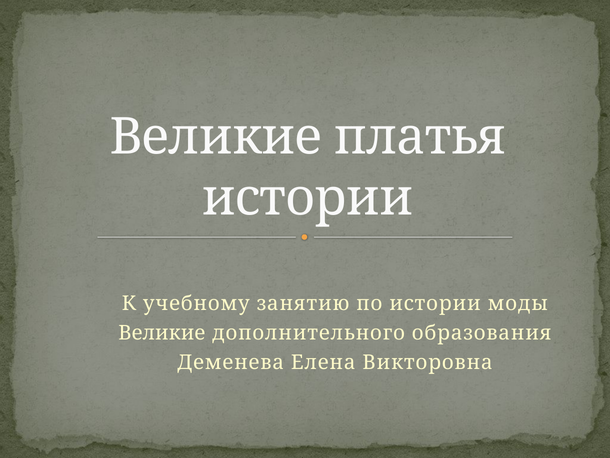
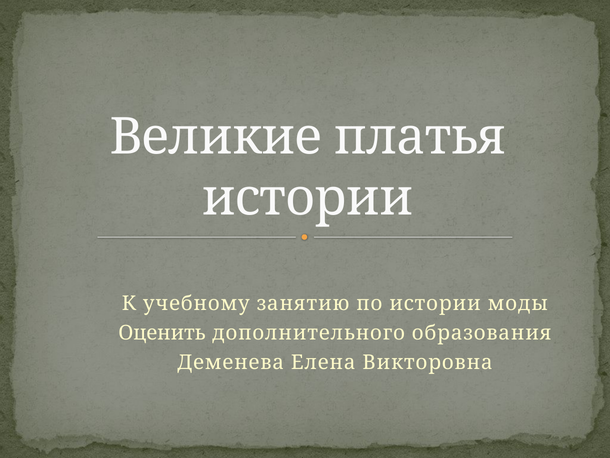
Великие at (162, 333): Великие -> Оценить
